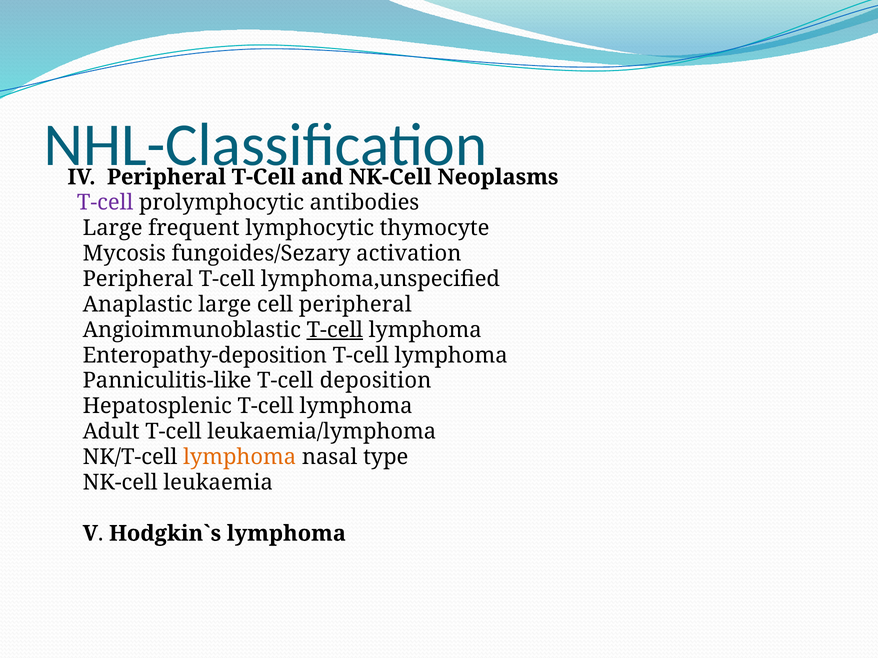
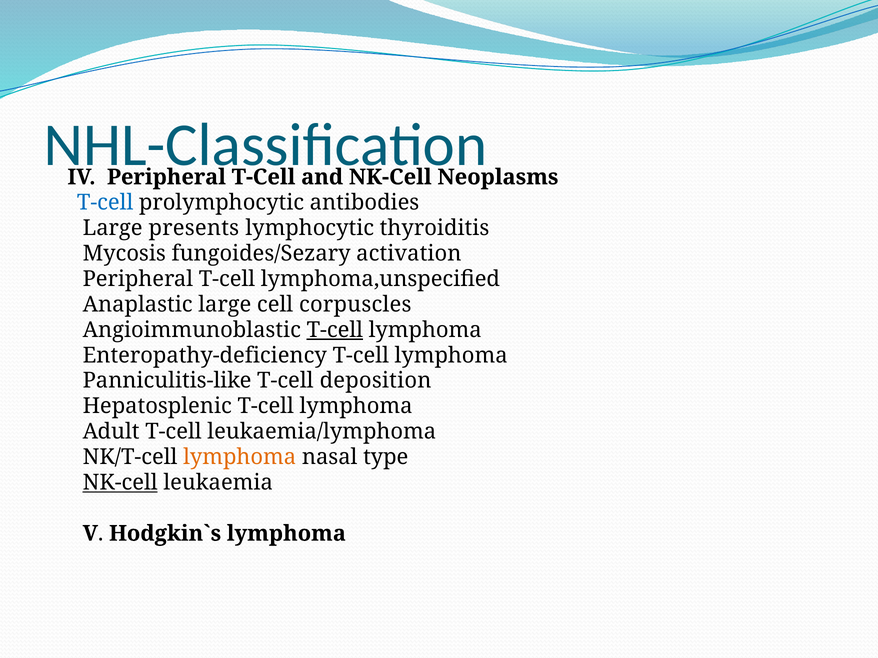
T-cell at (105, 203) colour: purple -> blue
frequent: frequent -> presents
thymocyte: thymocyte -> thyroiditis
cell peripheral: peripheral -> corpuscles
Enteropathy-deposition: Enteropathy-deposition -> Enteropathy-deficiency
NK-cell at (120, 483) underline: none -> present
